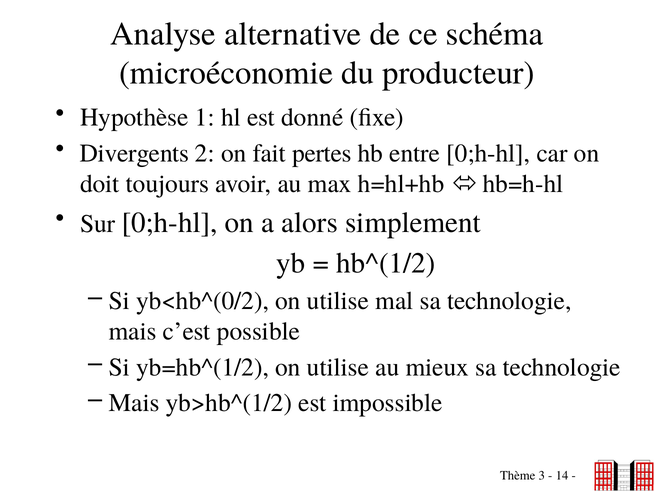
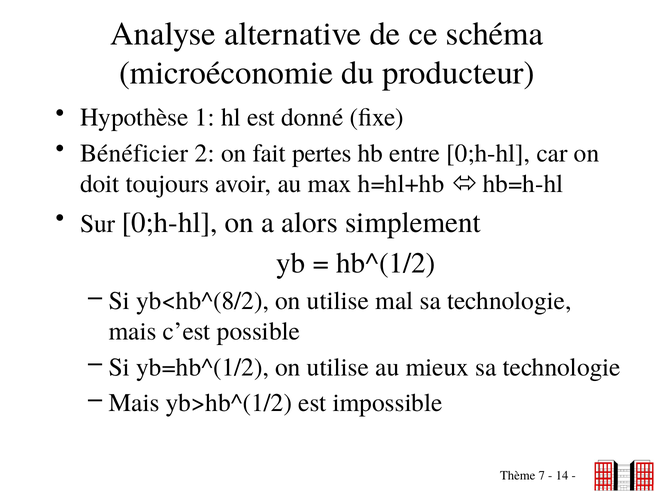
Divergents: Divergents -> Bénéficier
yb<hb^(0/2: yb<hb^(0/2 -> yb<hb^(8/2
3: 3 -> 7
